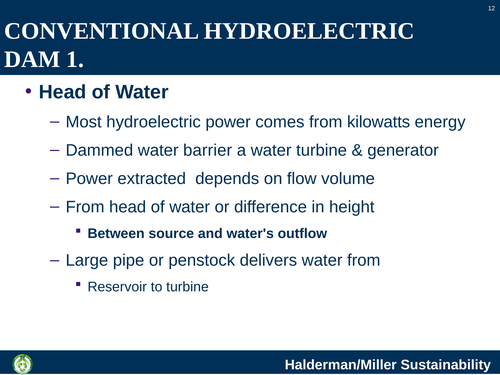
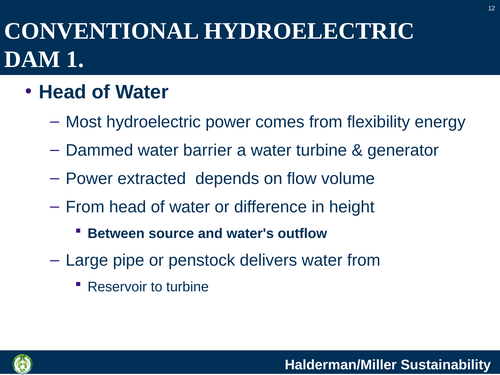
kilowatts: kilowatts -> flexibility
